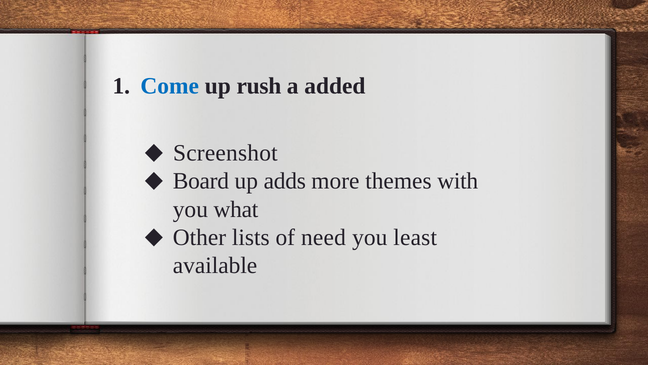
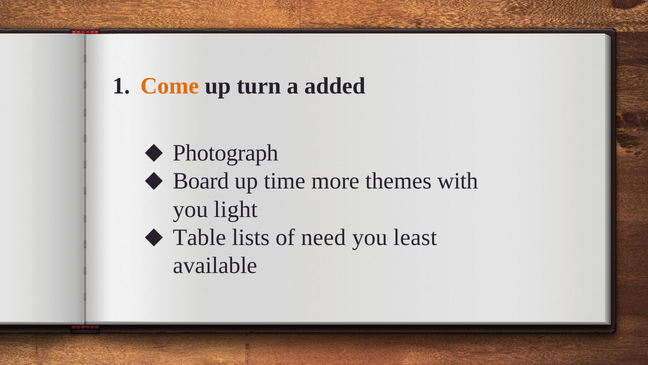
Come colour: blue -> orange
rush: rush -> turn
Screenshot: Screenshot -> Photograph
adds: adds -> time
what: what -> light
Other: Other -> Table
